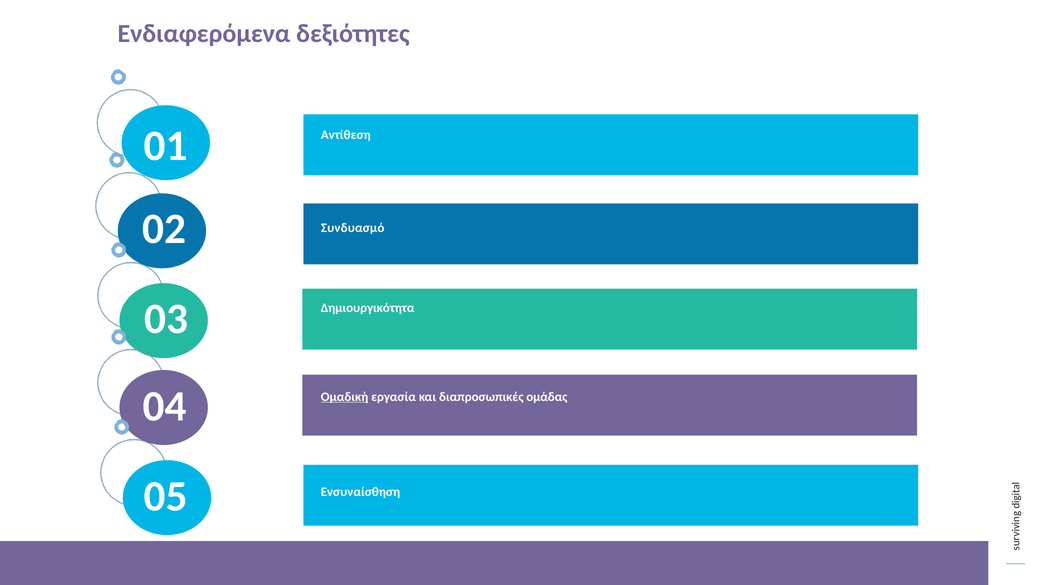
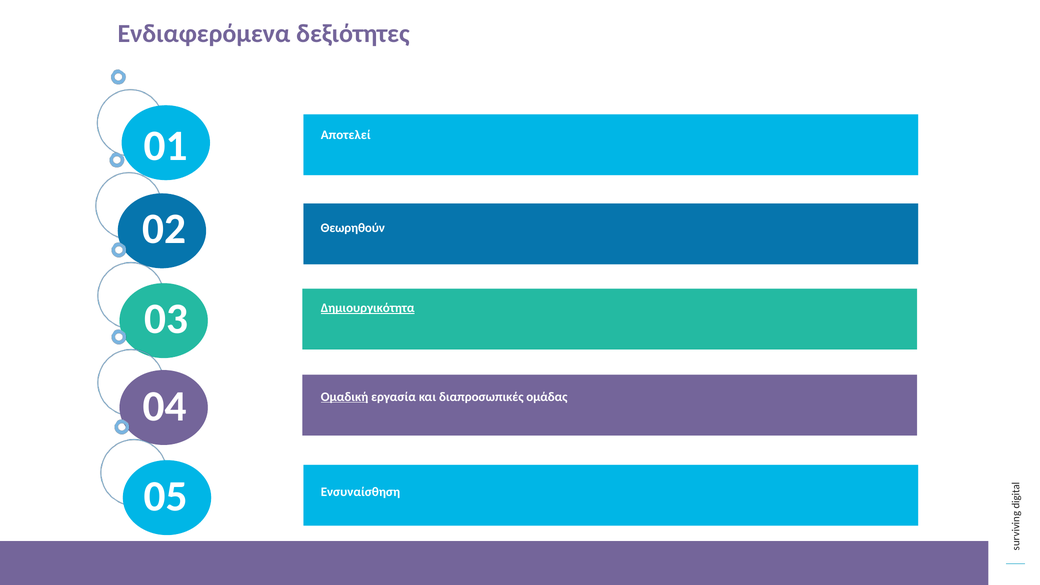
Αντίθεση: Αντίθεση -> Αποτελεί
Συνδυασμό: Συνδυασμό -> Θεωρηθούν
Δημιουργικότητα underline: none -> present
